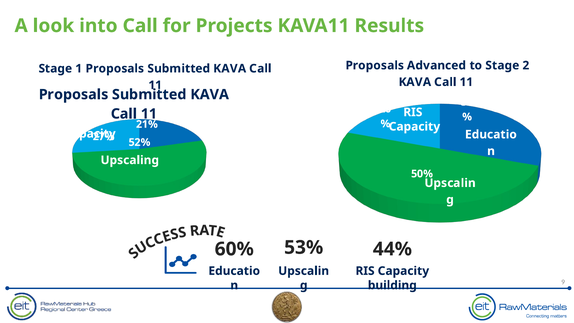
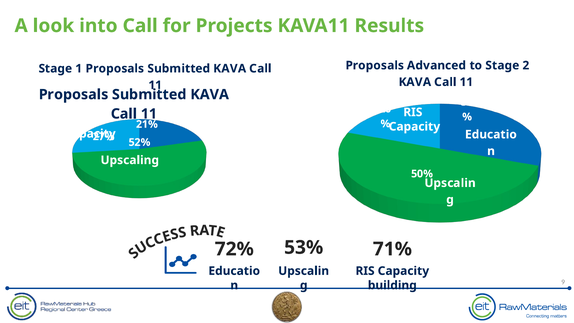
44%: 44% -> 71%
60%: 60% -> 72%
